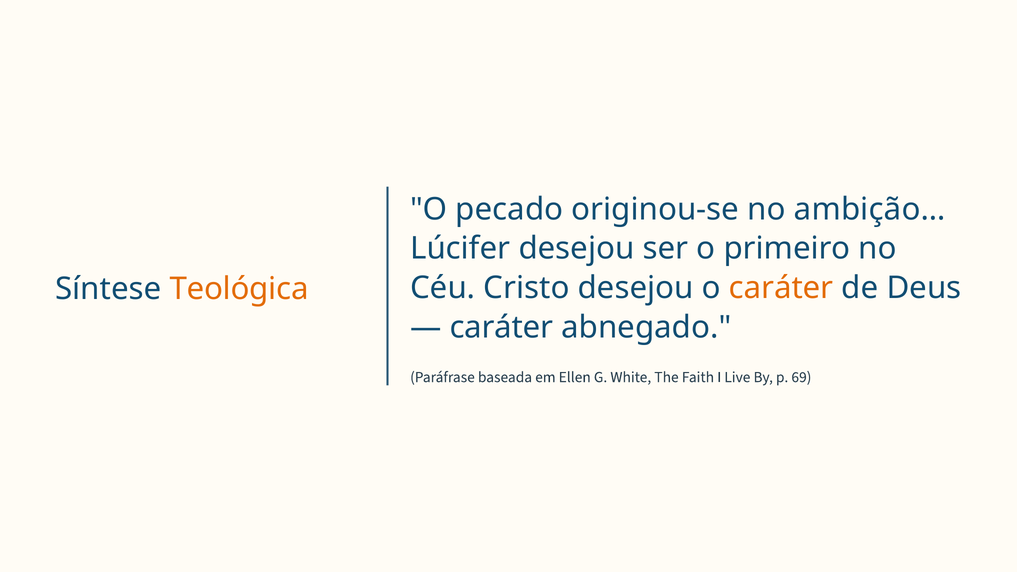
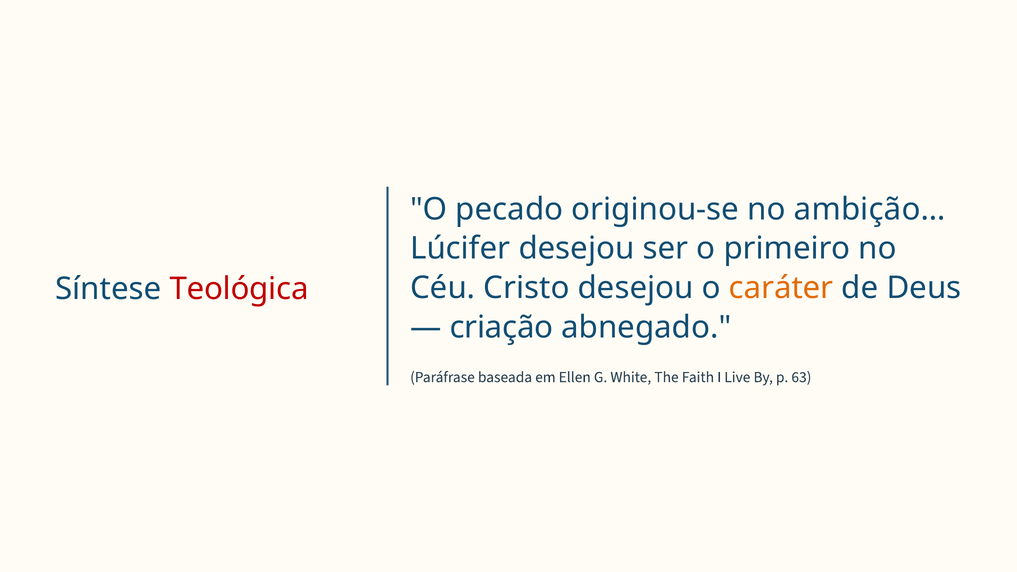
Teológica colour: orange -> red
caráter at (501, 327): caráter -> criação
69: 69 -> 63
